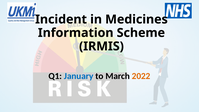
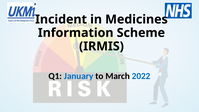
2022 colour: orange -> blue
